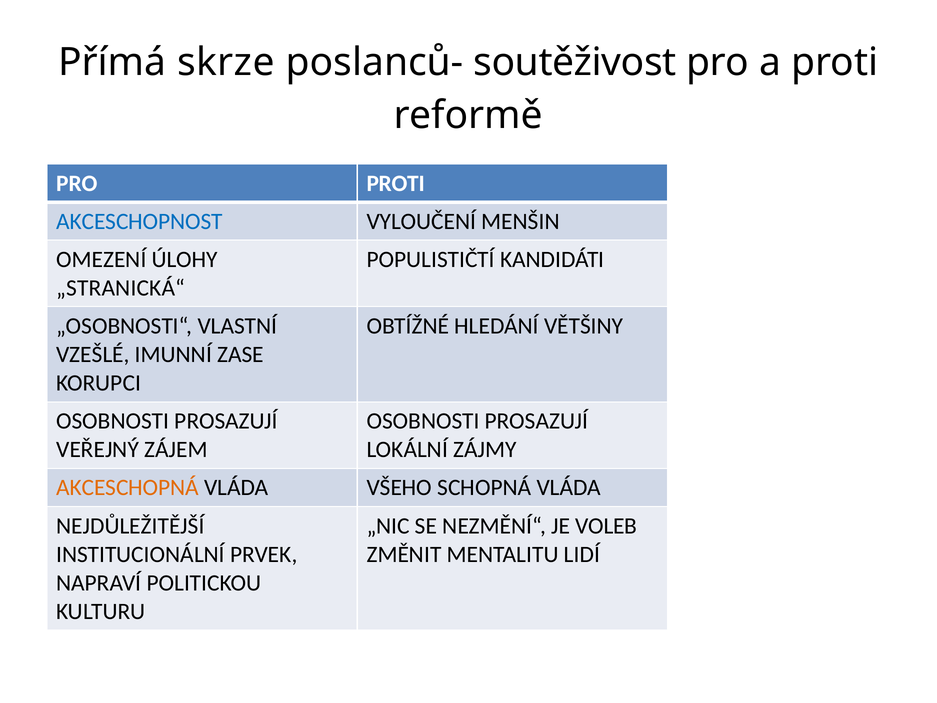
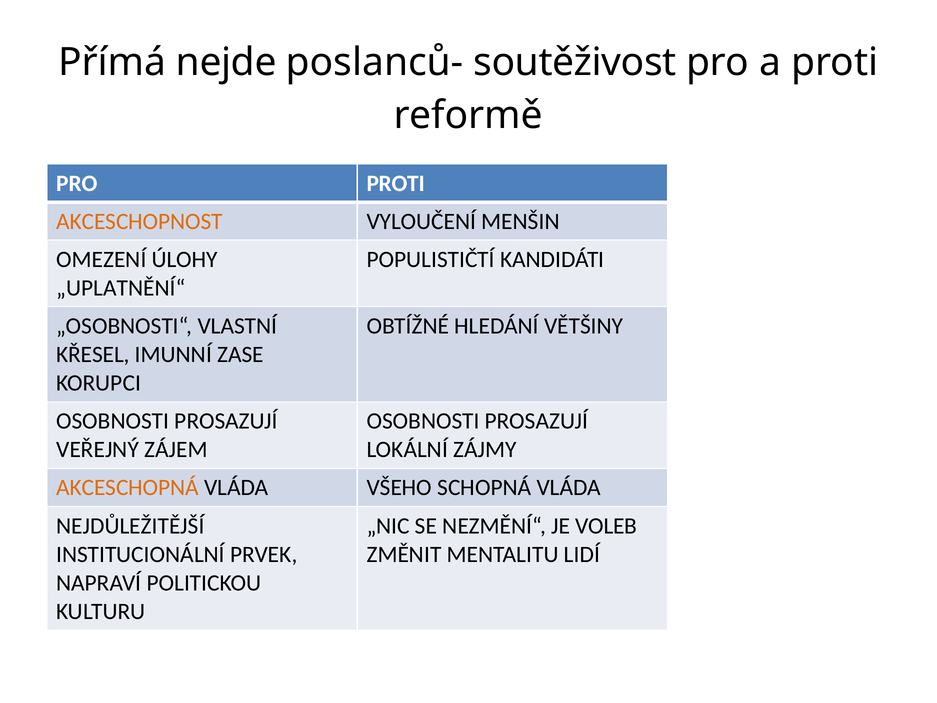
skrze: skrze -> nejde
AKCESCHOPNOST colour: blue -> orange
„STRANICKÁ“: „STRANICKÁ“ -> „UPLATNĚNÍ“
VZEŠLÉ: VZEŠLÉ -> KŘESEL
